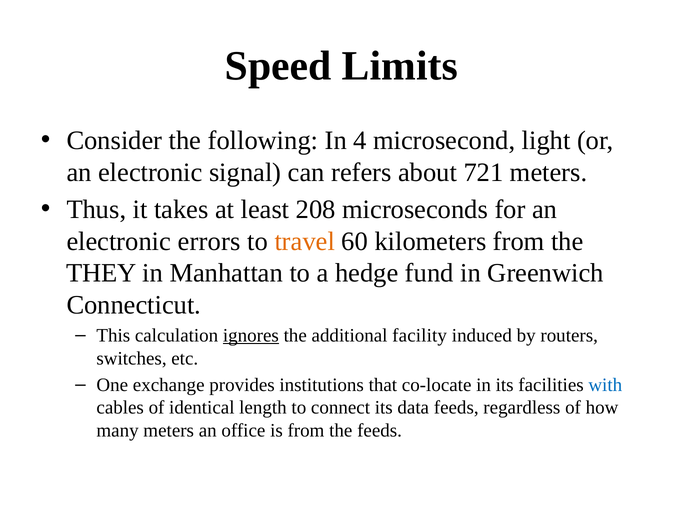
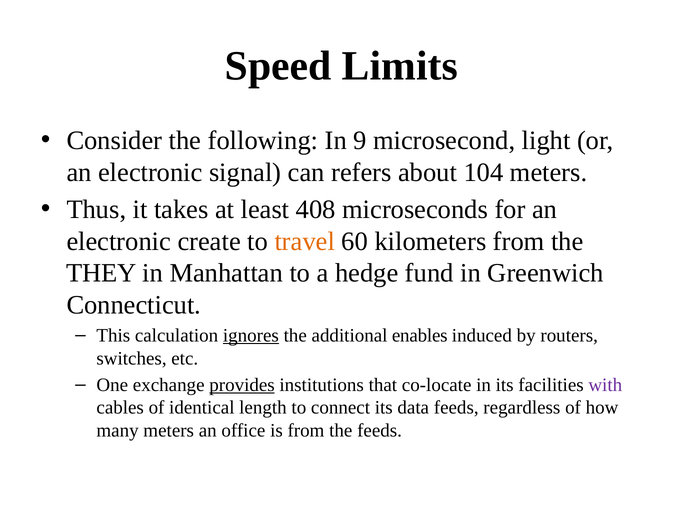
4: 4 -> 9
721: 721 -> 104
208: 208 -> 408
errors: errors -> create
facility: facility -> enables
provides underline: none -> present
with colour: blue -> purple
